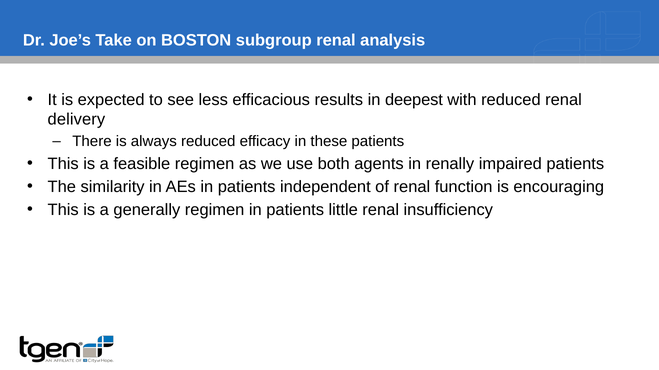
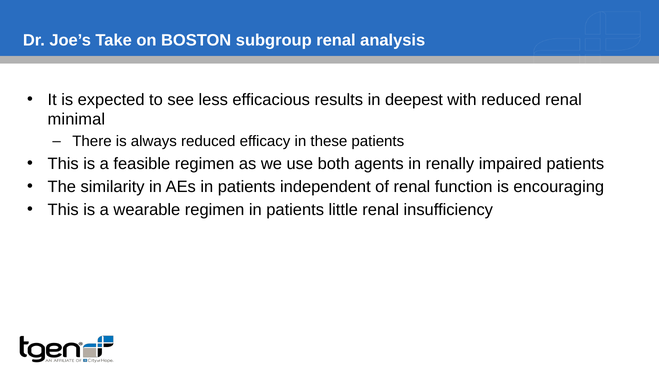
delivery: delivery -> minimal
generally: generally -> wearable
